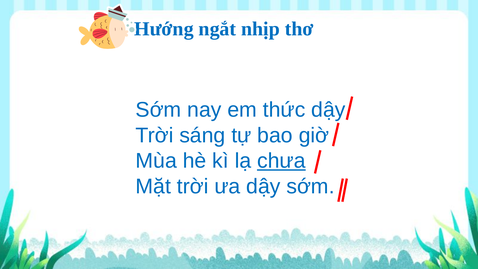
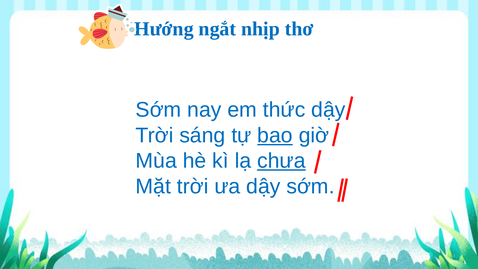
bao underline: none -> present
